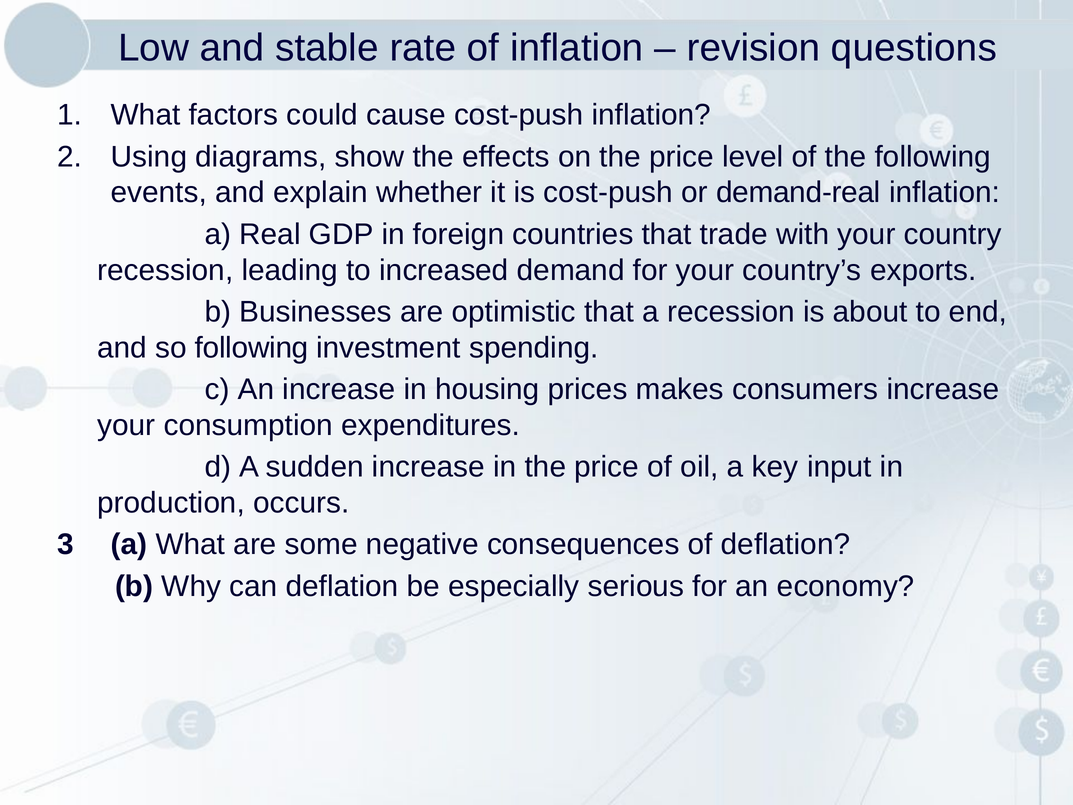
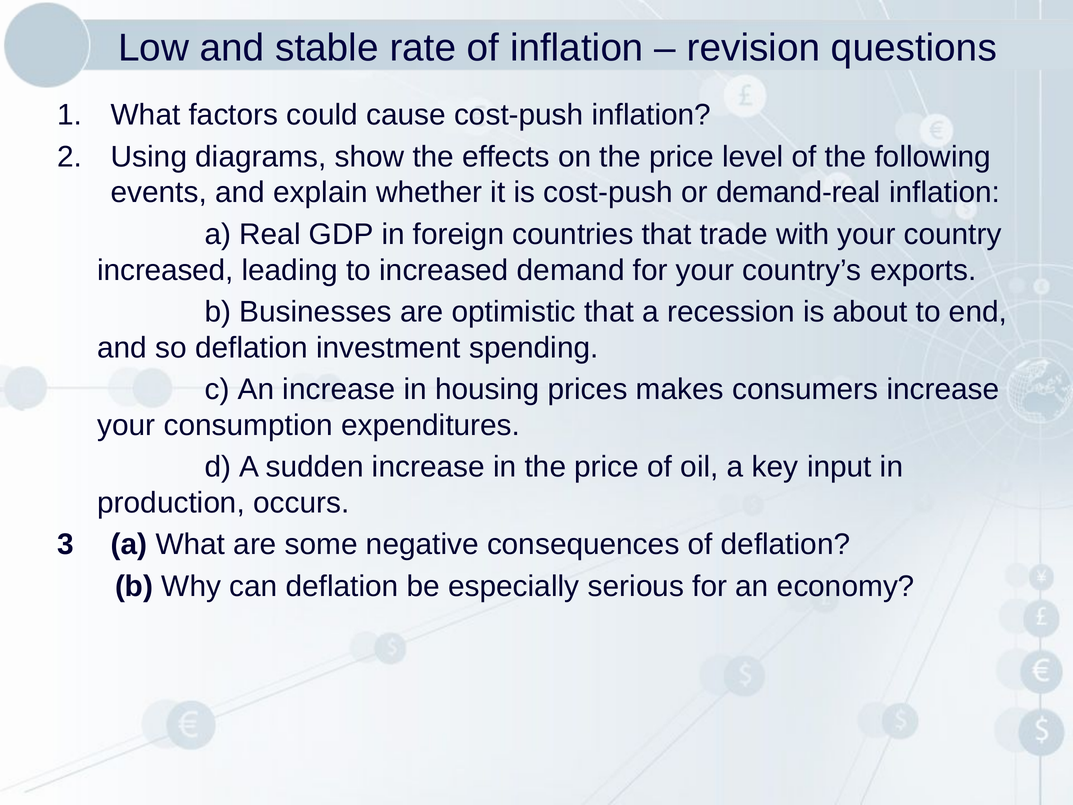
recession at (165, 270): recession -> increased
so following: following -> deflation
